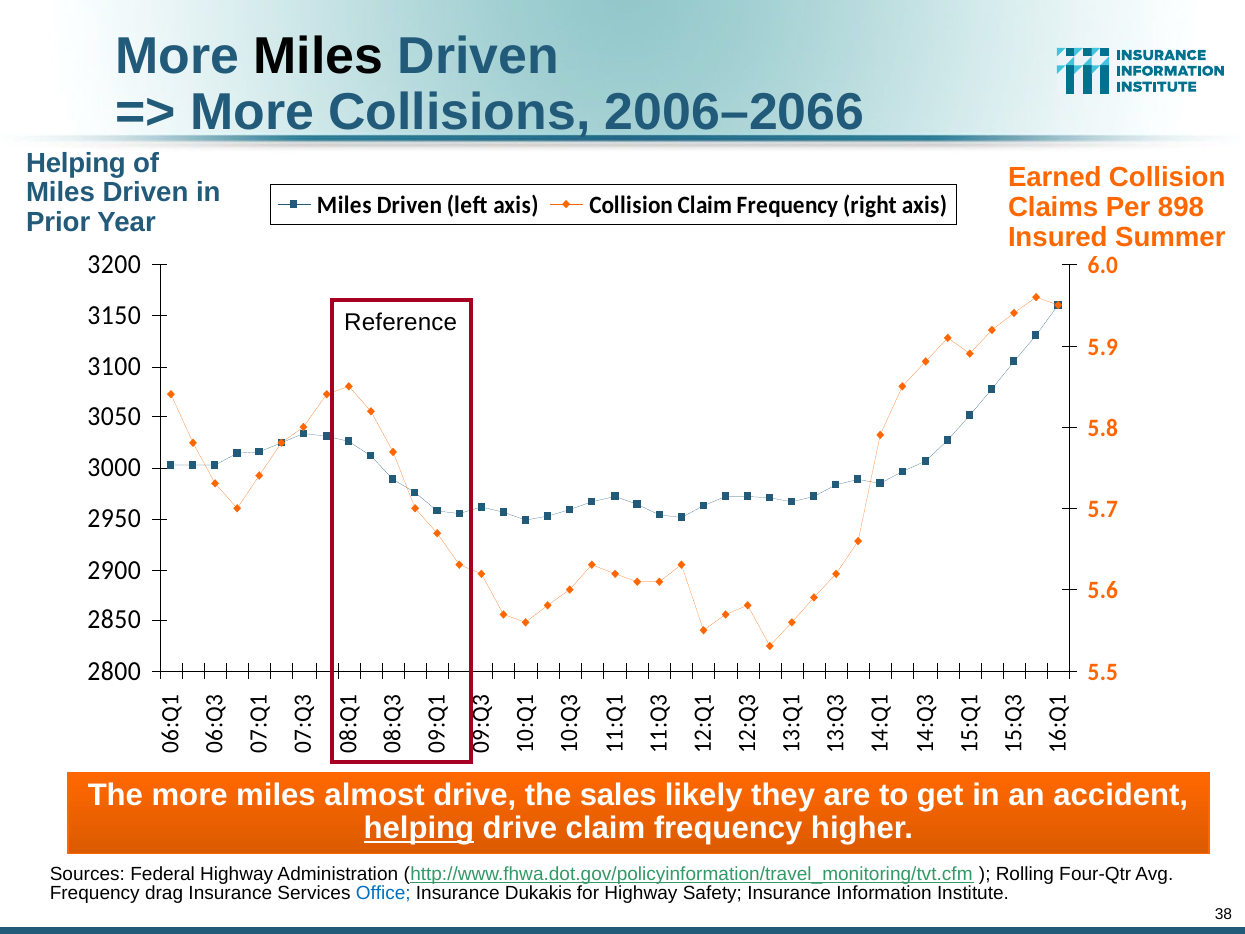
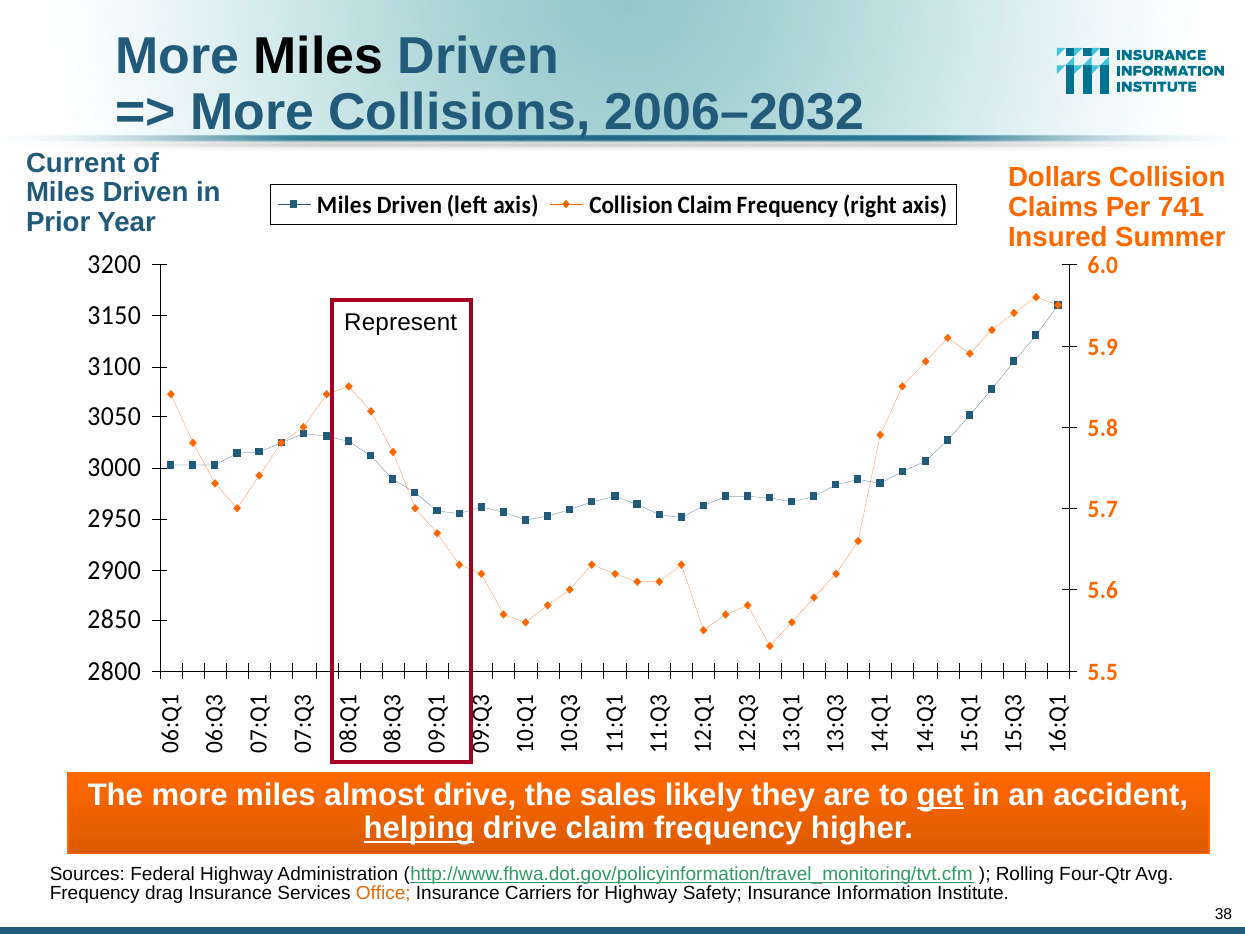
2006–2066: 2006–2066 -> 2006–2032
Helping at (76, 163): Helping -> Current
Earned: Earned -> Dollars
898: 898 -> 741
Reference: Reference -> Represent
get underline: none -> present
Office colour: blue -> orange
Dukakis: Dukakis -> Carriers
